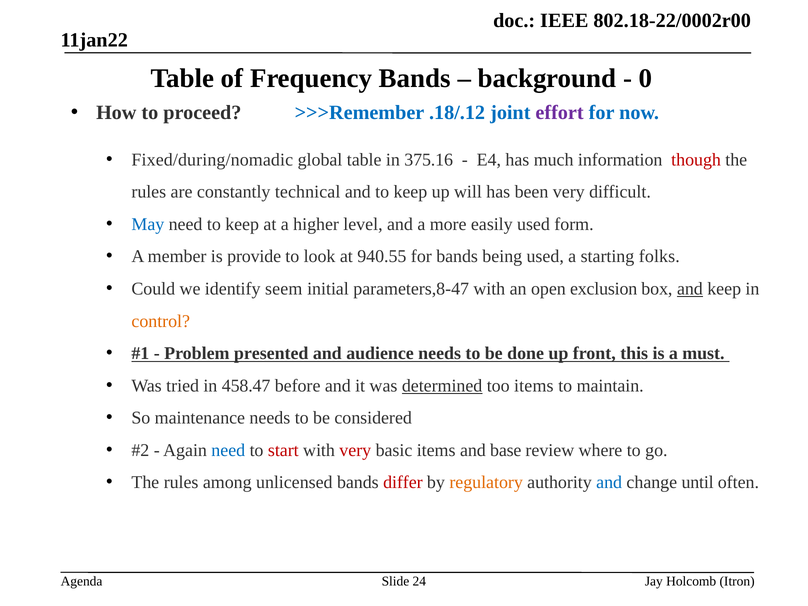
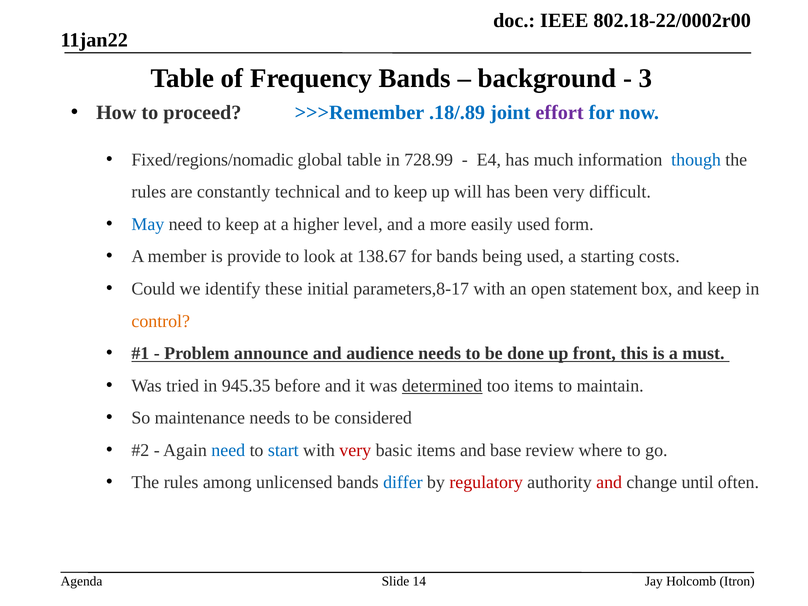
0: 0 -> 3
.18/.12: .18/.12 -> .18/.89
Fixed/during/nomadic: Fixed/during/nomadic -> Fixed/regions/nomadic
375.16: 375.16 -> 728.99
though colour: red -> blue
940.55: 940.55 -> 138.67
folks: folks -> costs
seem: seem -> these
parameters,8-47: parameters,8-47 -> parameters,8-17
exclusion: exclusion -> statement
and at (690, 289) underline: present -> none
presented: presented -> announce
458.47: 458.47 -> 945.35
start colour: red -> blue
differ colour: red -> blue
regulatory colour: orange -> red
and at (609, 483) colour: blue -> red
24: 24 -> 14
